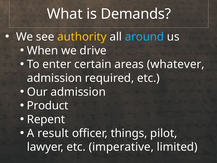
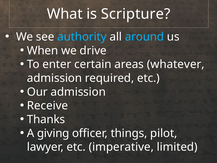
Demands: Demands -> Scripture
authority colour: yellow -> light blue
Product: Product -> Receive
Repent: Repent -> Thanks
result: result -> giving
